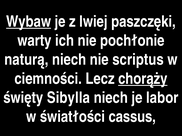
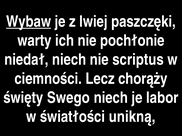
naturą: naturą -> niedał
chorąży underline: present -> none
Sibylla: Sibylla -> Swego
cassus: cassus -> unikną
